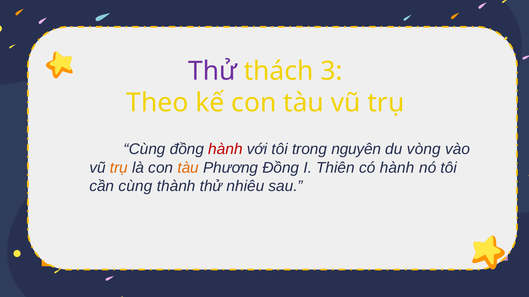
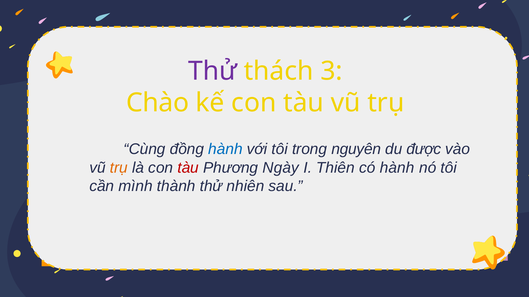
Theo: Theo -> Chào
hành at (225, 149) colour: red -> blue
vòng: vòng -> được
tàu at (188, 168) colour: orange -> red
Phương Đồng: Đồng -> Ngày
cần cùng: cùng -> mình
nhiêu: nhiêu -> nhiên
